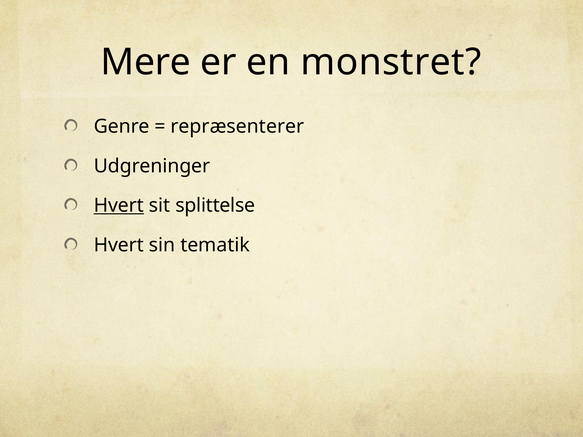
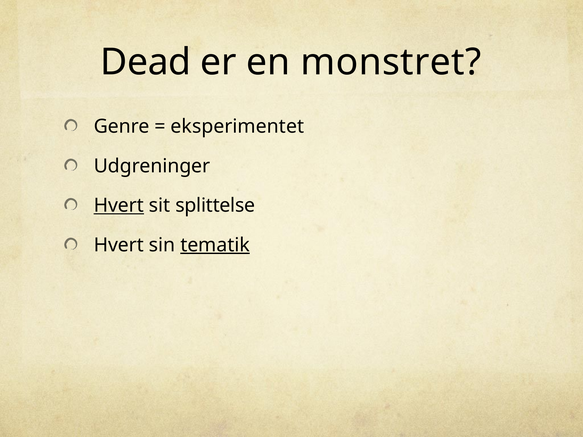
Mere: Mere -> Dead
repræsenterer: repræsenterer -> eksperimentet
tematik underline: none -> present
